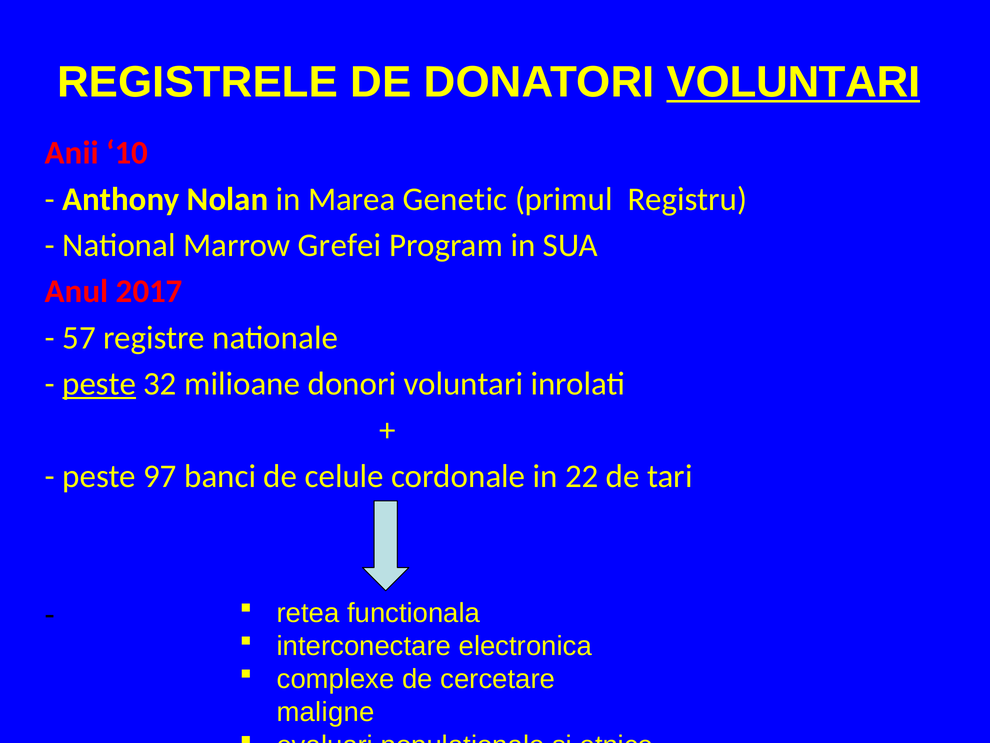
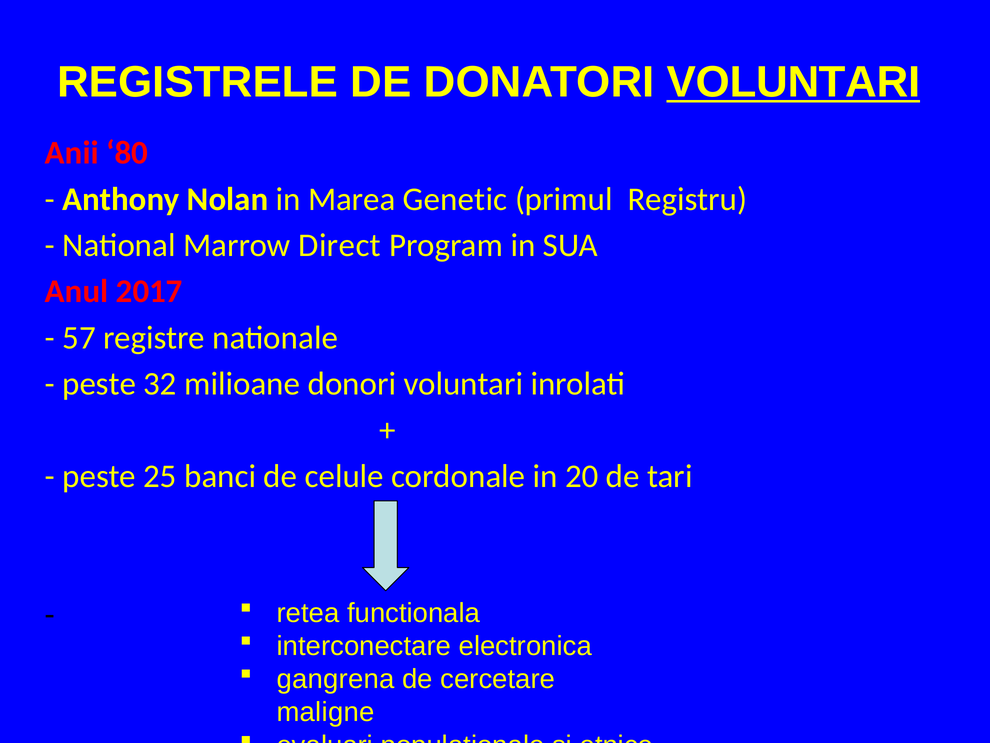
10: 10 -> 80
Grefei: Grefei -> Direct
peste at (99, 384) underline: present -> none
97: 97 -> 25
22: 22 -> 20
complexe: complexe -> gangrena
